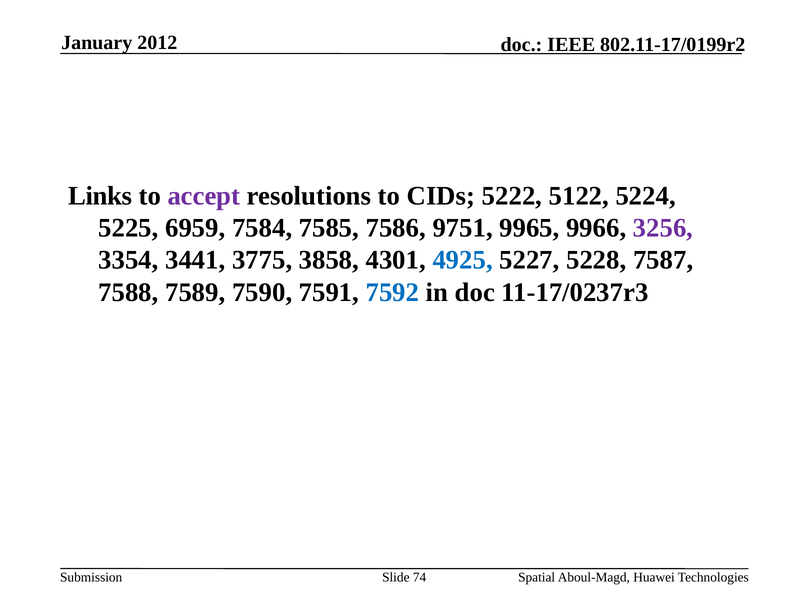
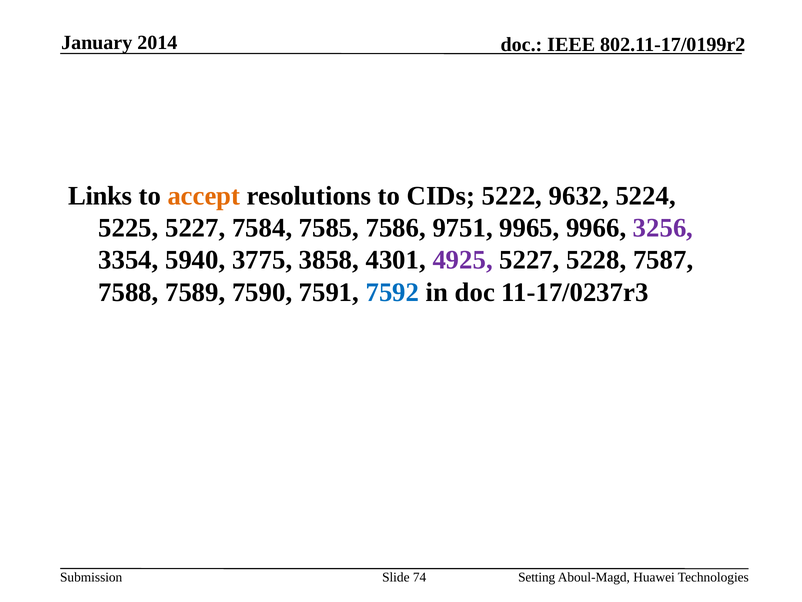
2012: 2012 -> 2014
accept colour: purple -> orange
5122: 5122 -> 9632
5225 6959: 6959 -> 5227
3441: 3441 -> 5940
4925 colour: blue -> purple
Spatial: Spatial -> Setting
